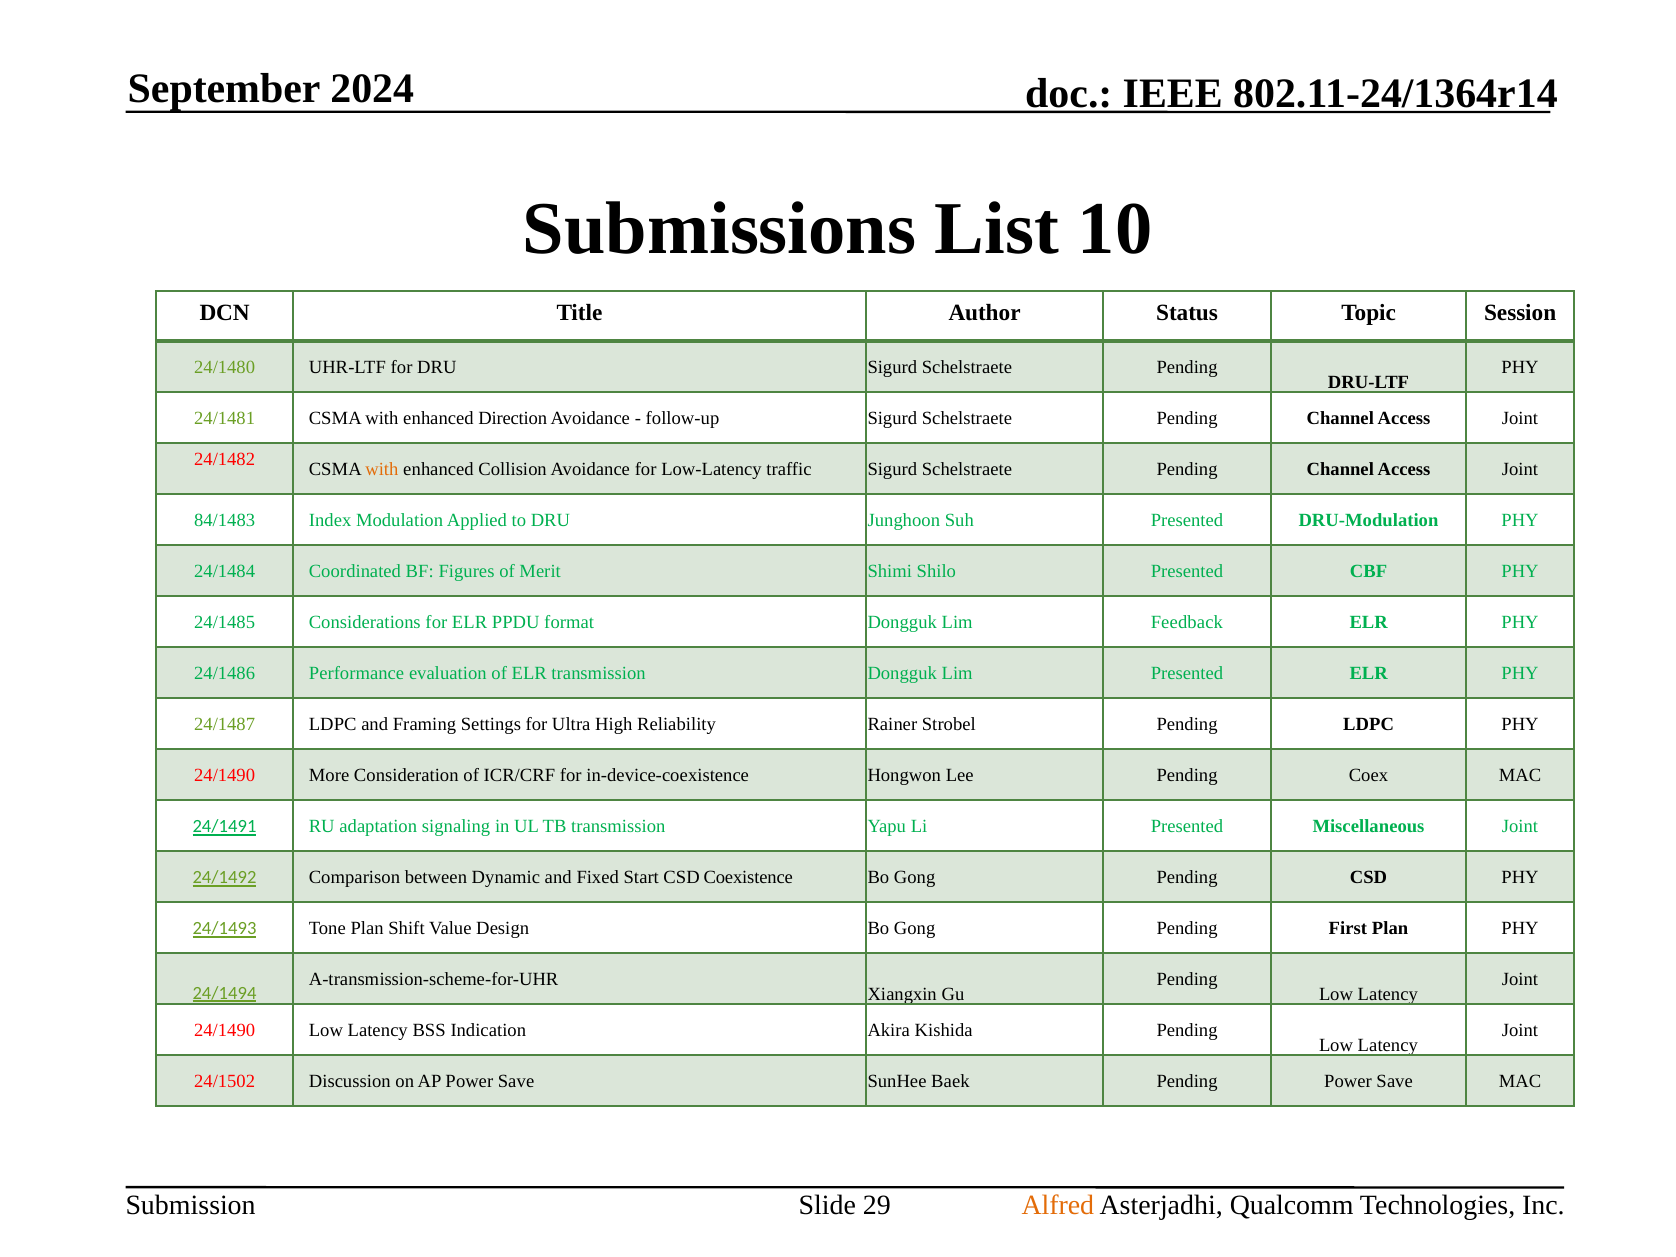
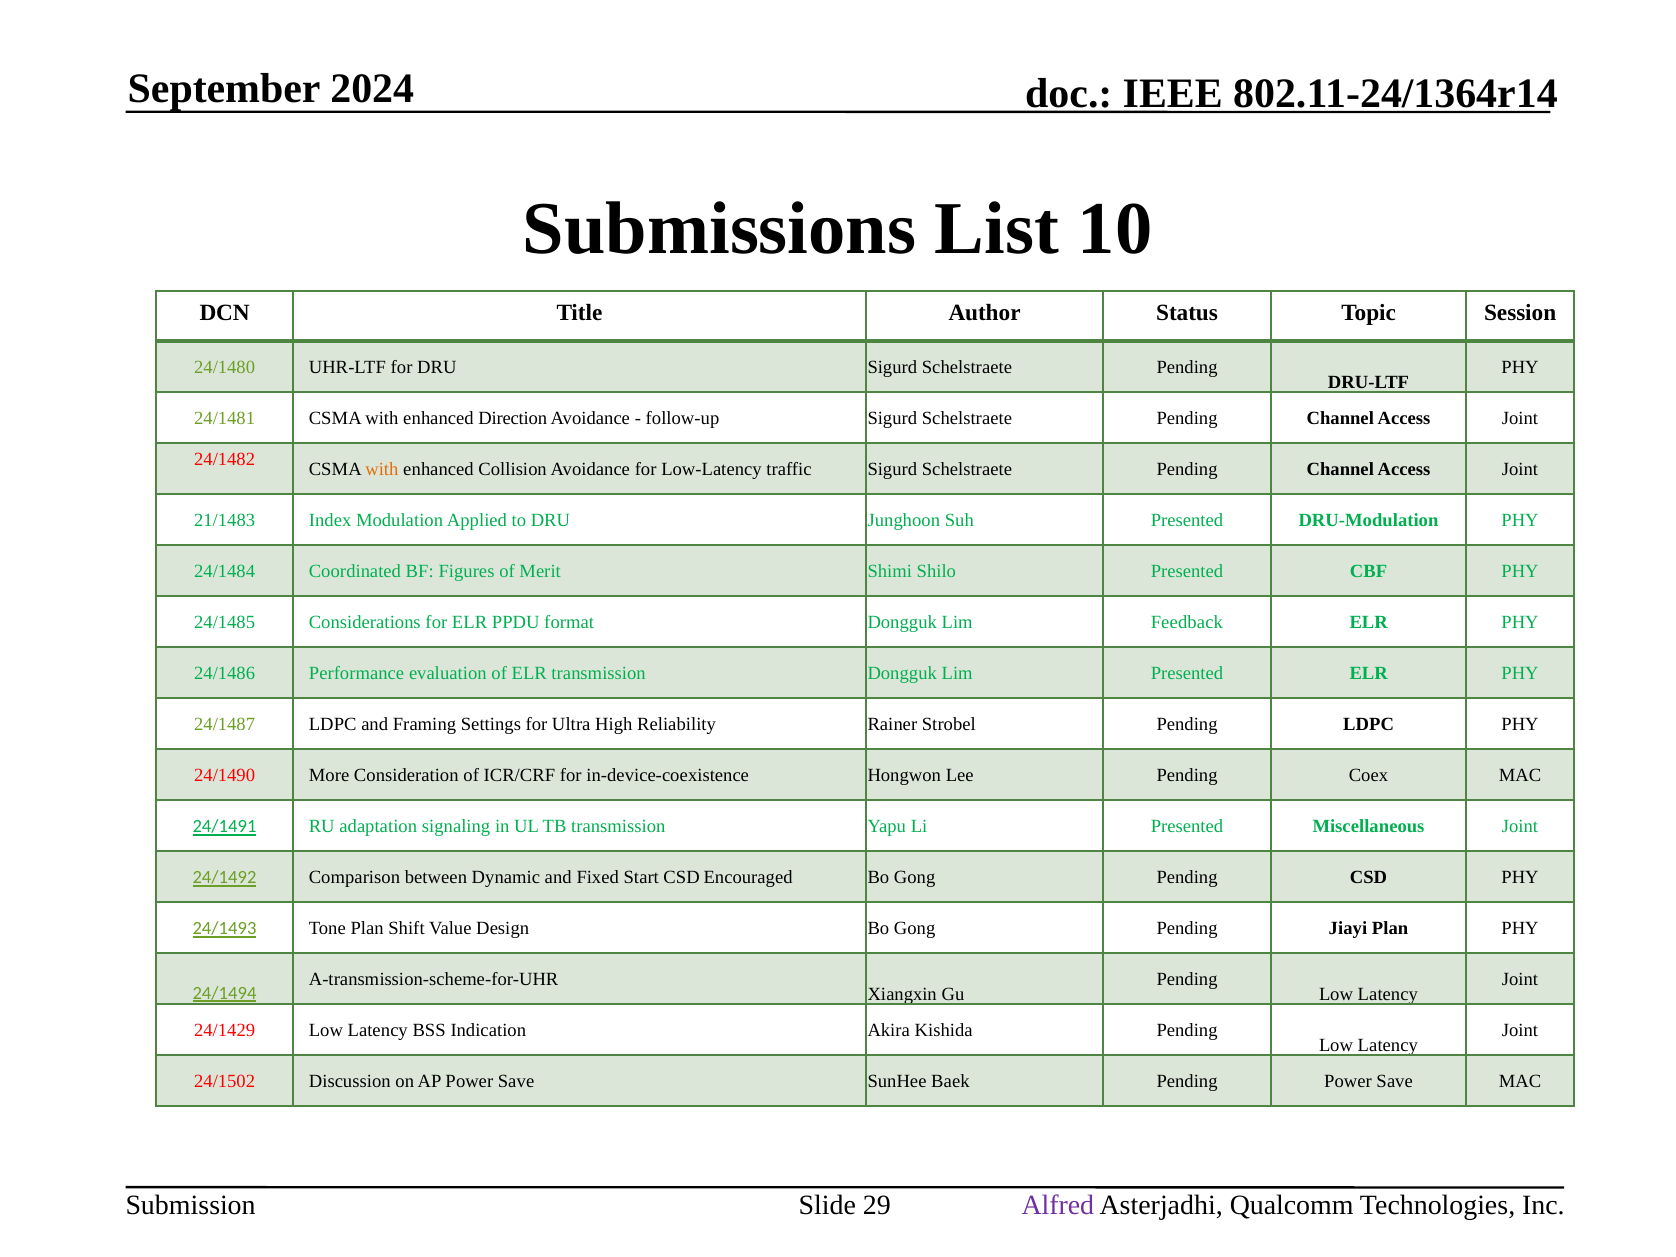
84/1483: 84/1483 -> 21/1483
Coexistence: Coexistence -> Encouraged
First: First -> Jiayi
24/1490 at (225, 1031): 24/1490 -> 24/1429
Alfred colour: orange -> purple
